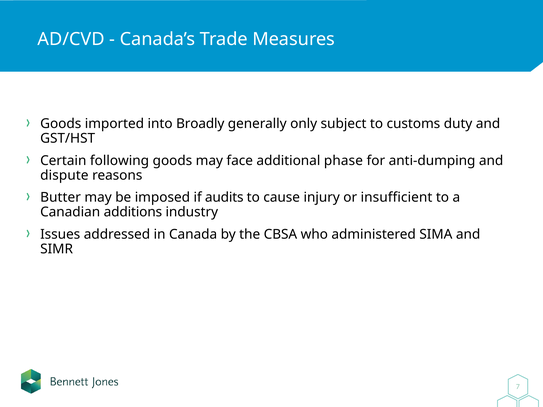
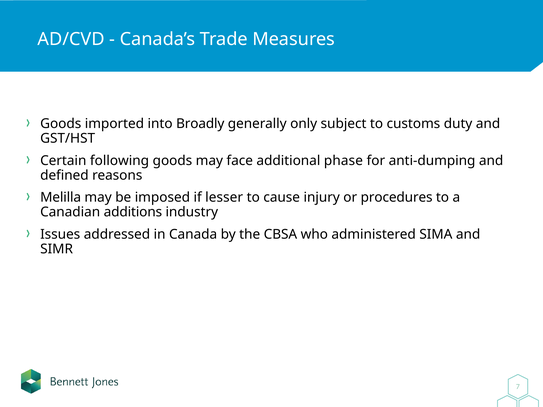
dispute: dispute -> defined
Butter: Butter -> Melilla
audits: audits -> lesser
insufficient: insufficient -> procedures
